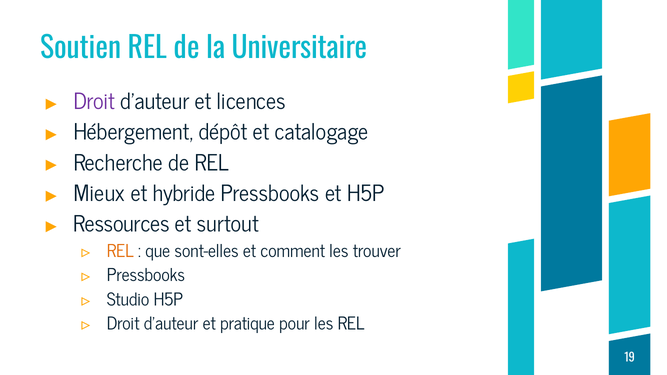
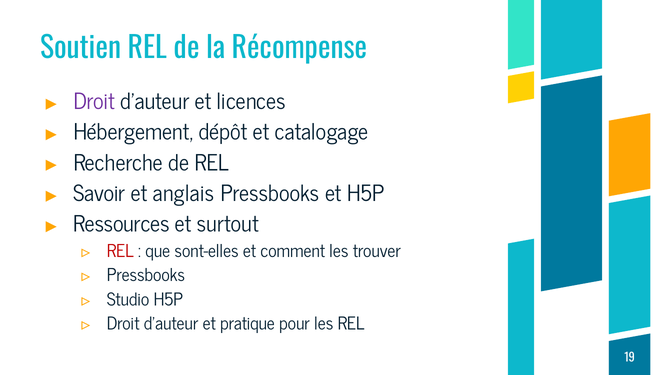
Universitaire: Universitaire -> Récompense
Mieux: Mieux -> Savoir
hybride: hybride -> anglais
REL at (120, 251) colour: orange -> red
